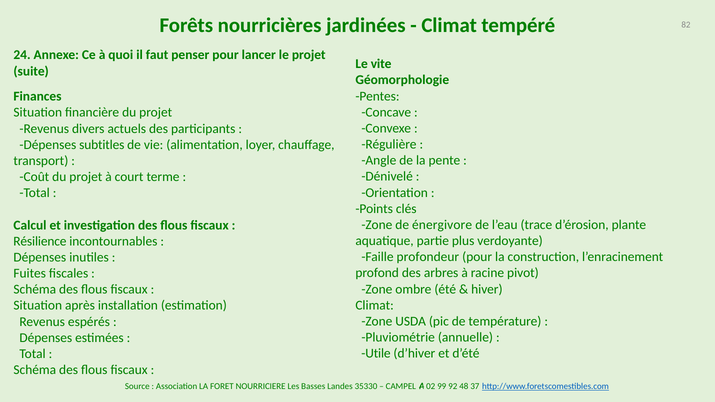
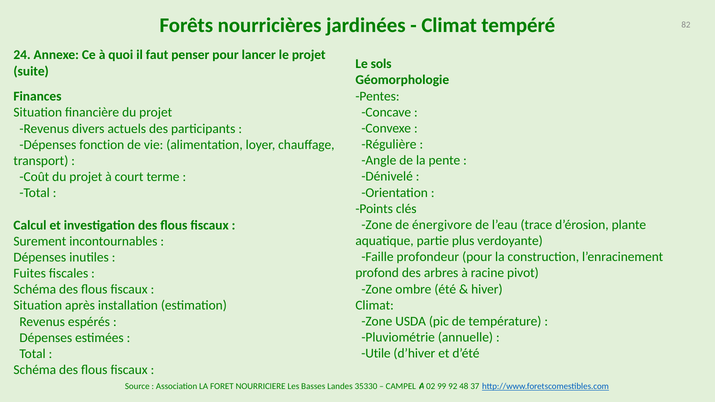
vite: vite -> sols
subtitles: subtitles -> fonction
Résilience: Résilience -> Surement
